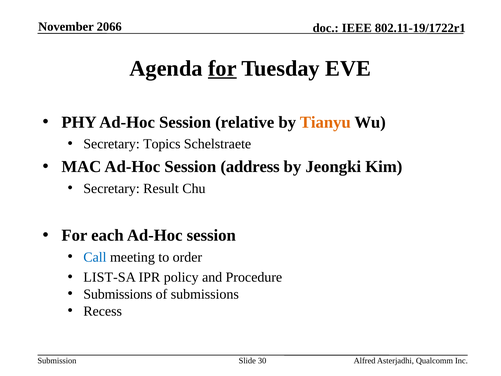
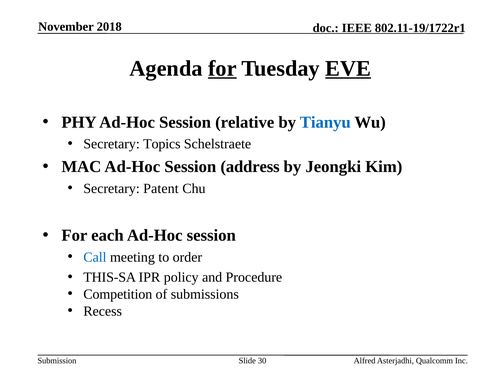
2066: 2066 -> 2018
EVE underline: none -> present
Tianyu colour: orange -> blue
Result: Result -> Patent
LIST-SA: LIST-SA -> THIS-SA
Submissions at (118, 294): Submissions -> Competition
